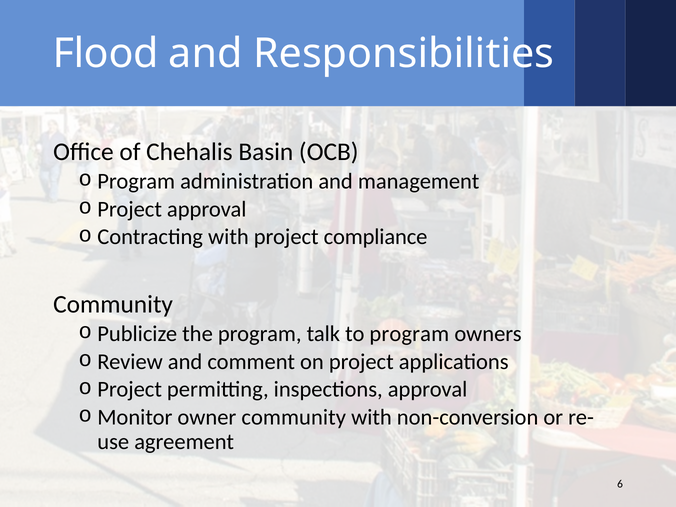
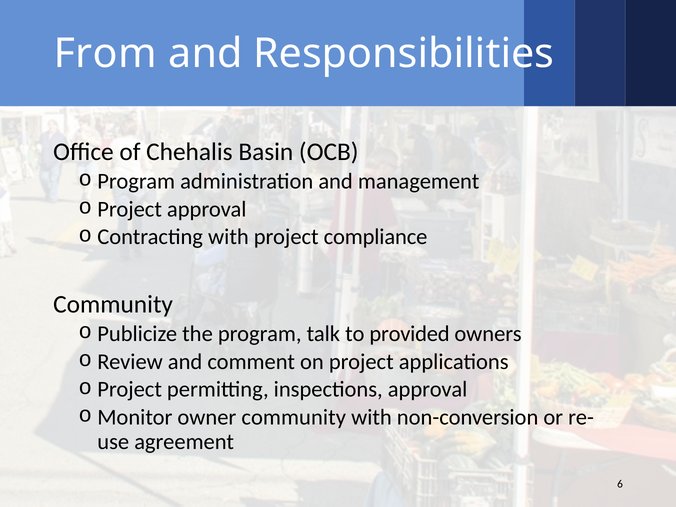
Flood: Flood -> From
to program: program -> provided
